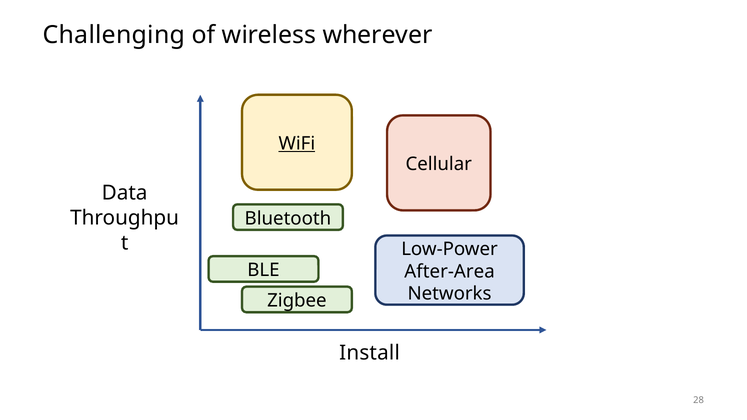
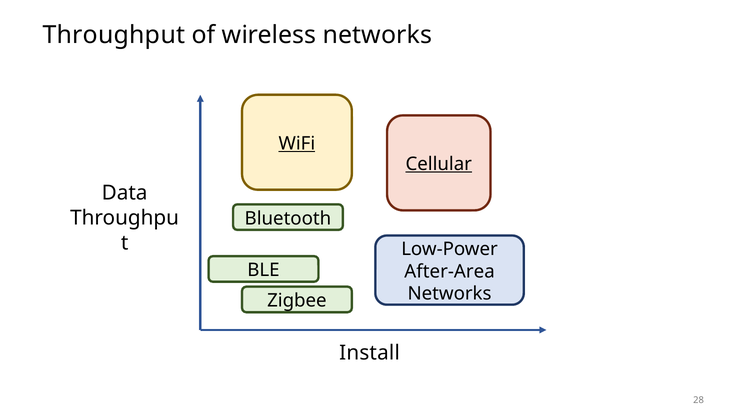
Challenging: Challenging -> Throughput
wireless wherever: wherever -> networks
Cellular underline: none -> present
